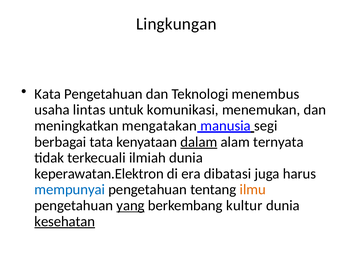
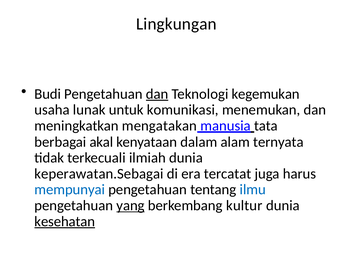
Kata: Kata -> Budi
dan at (157, 94) underline: none -> present
menembus: menembus -> kegemukan
lintas: lintas -> lunak
segi: segi -> tata
tata: tata -> akal
dalam underline: present -> none
keperawatan.Elektron: keperawatan.Elektron -> keperawatan.Sebagai
dibatasi: dibatasi -> tercatat
ilmu colour: orange -> blue
